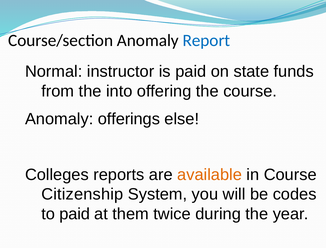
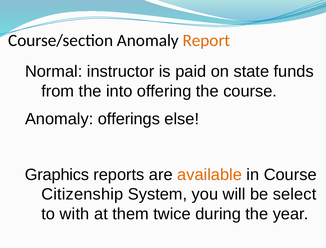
Report colour: blue -> orange
Colleges: Colleges -> Graphics
codes: codes -> select
to paid: paid -> with
